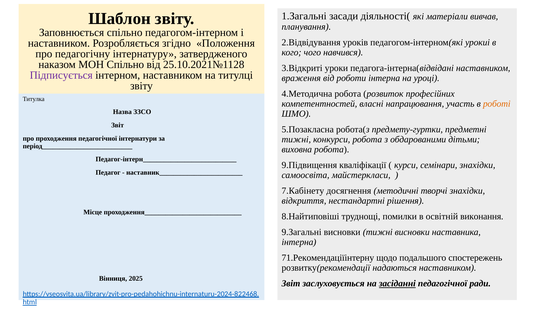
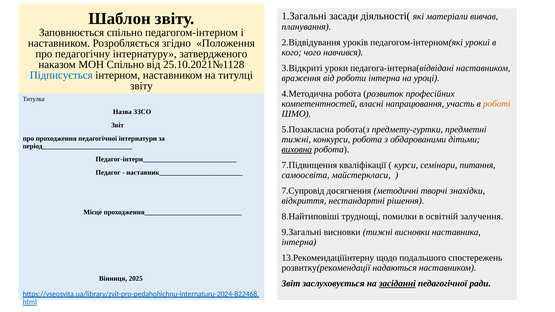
Підписується colour: purple -> blue
виховна underline: none -> present
9.Підвищення: 9.Підвищення -> 7.Підвищення
семінари знахідки: знахідки -> питання
7.Кабінету: 7.Кабінету -> 7.Супровід
виконання: виконання -> залучення
71.Рекомендаціїінтерну: 71.Рекомендаціїінтерну -> 13.Рекомендаціїінтерну
